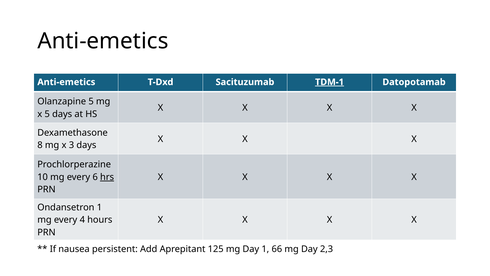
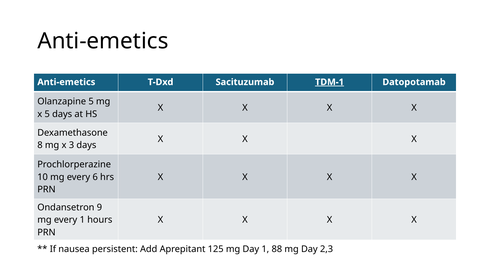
hrs underline: present -> none
Ondansetron 1: 1 -> 9
every 4: 4 -> 1
66: 66 -> 88
